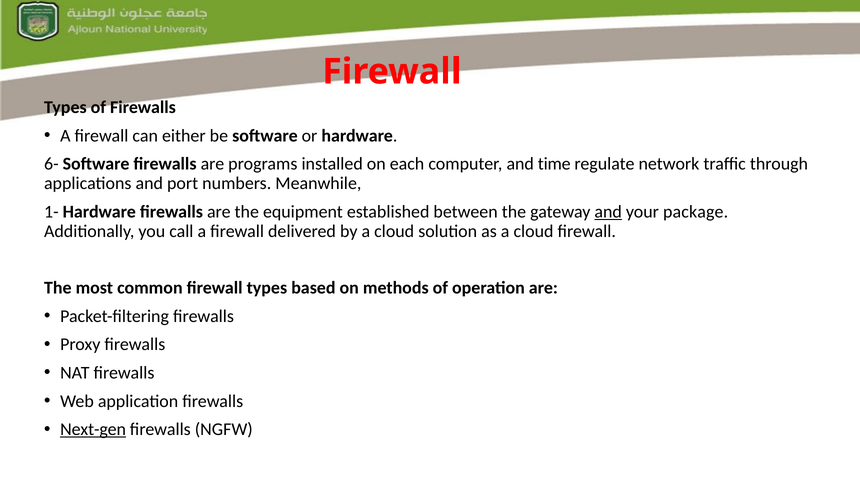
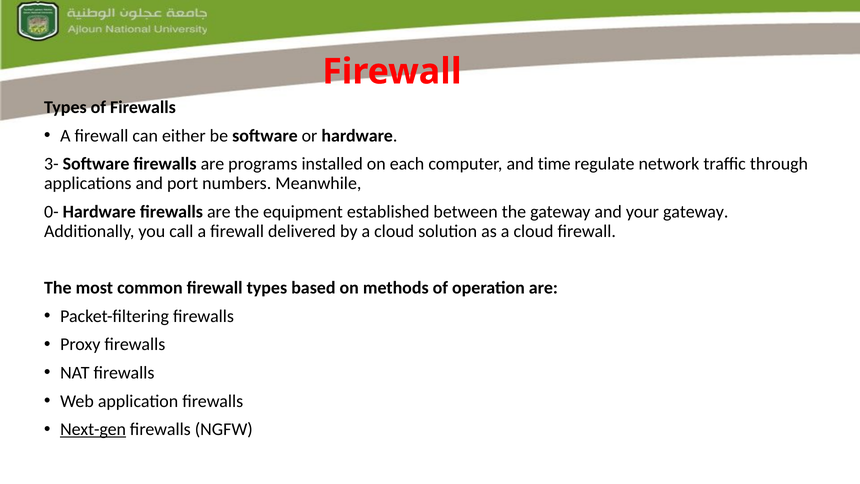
6-: 6- -> 3-
1-: 1- -> 0-
and at (608, 212) underline: present -> none
your package: package -> gateway
